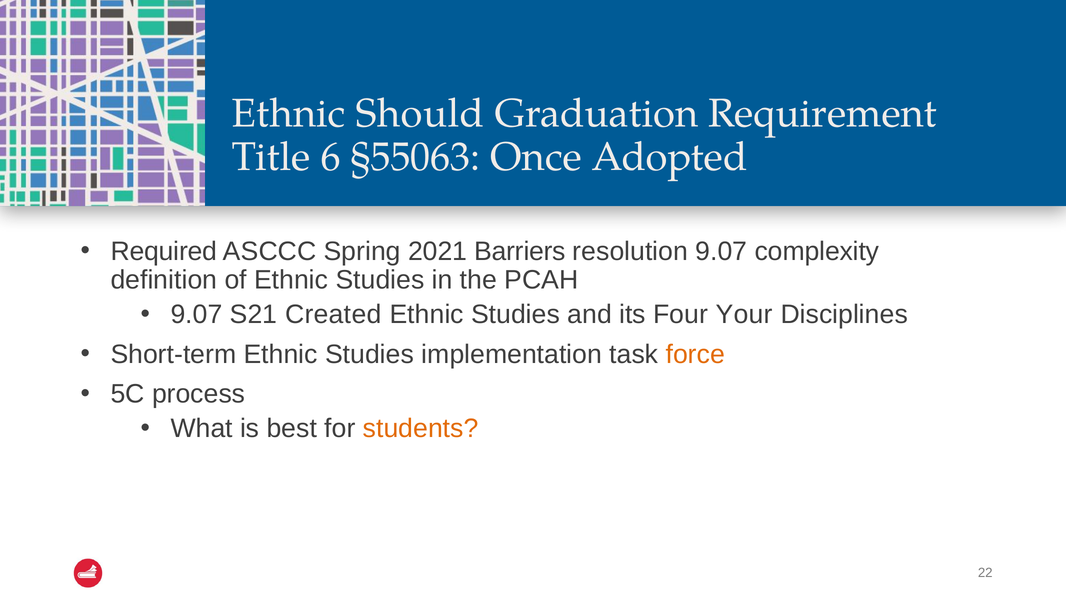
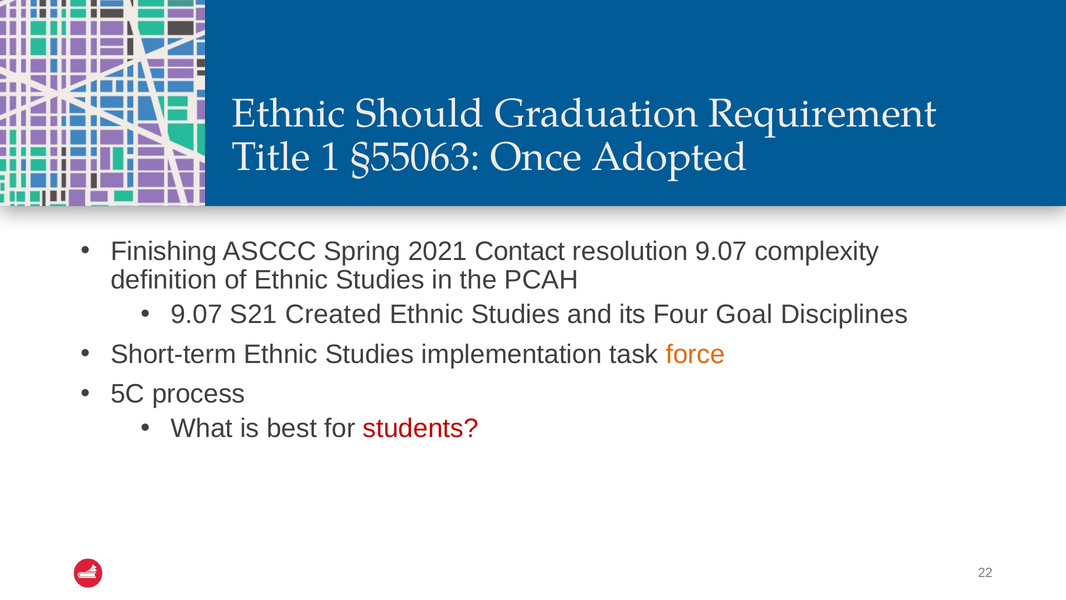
6: 6 -> 1
Required: Required -> Finishing
Barriers: Barriers -> Contact
Your: Your -> Goal
students colour: orange -> red
